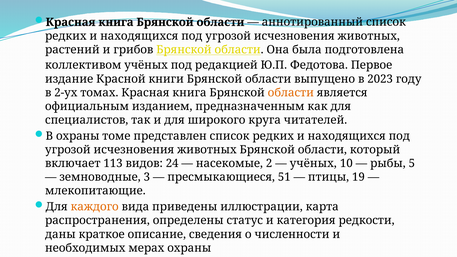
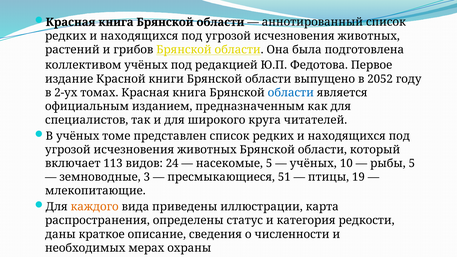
2023: 2023 -> 2052
области at (291, 93) colour: orange -> blue
В охраны: охраны -> учёных
насекомые 2: 2 -> 5
